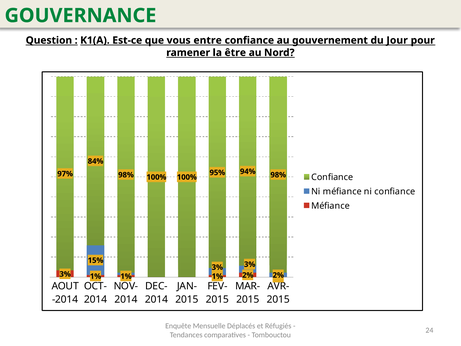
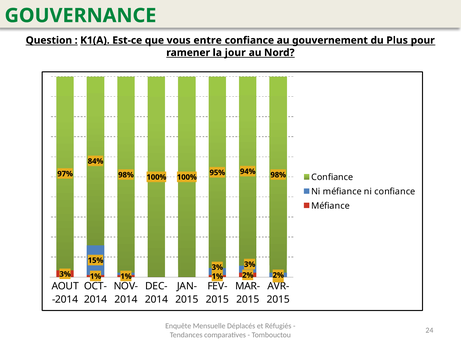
Jour: Jour -> Plus
être: être -> jour
